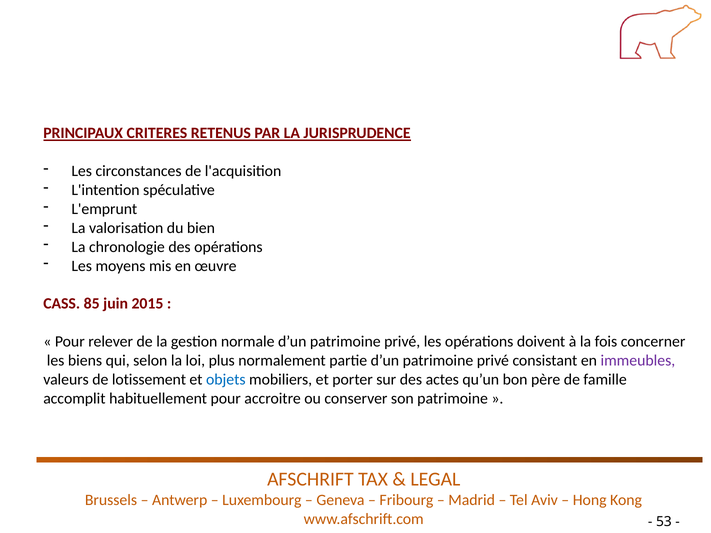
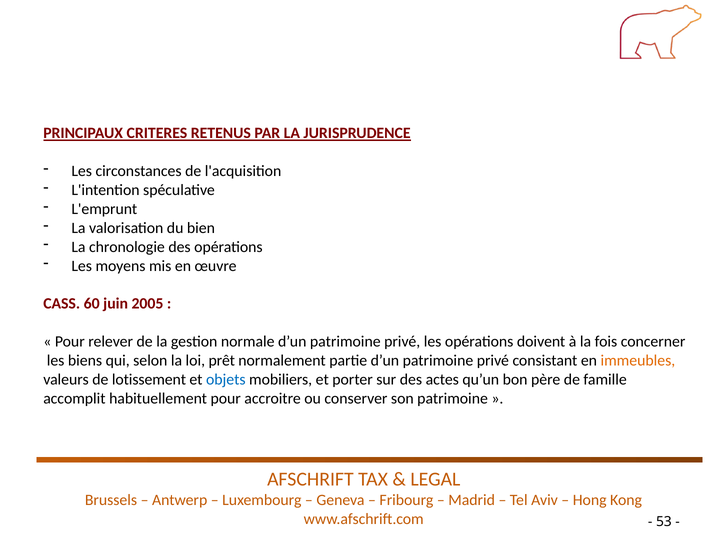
85: 85 -> 60
2015: 2015 -> 2005
plus: plus -> prêt
immeubles colour: purple -> orange
